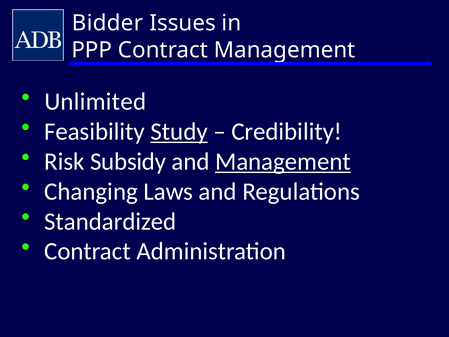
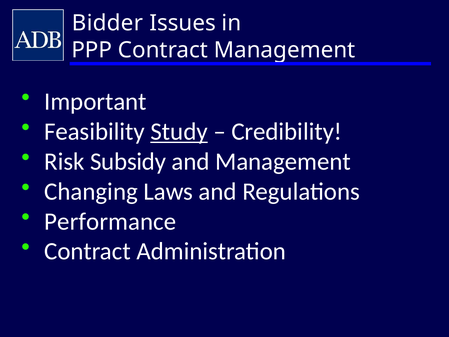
Unlimited: Unlimited -> Important
Management at (283, 161) underline: present -> none
Standardized: Standardized -> Performance
